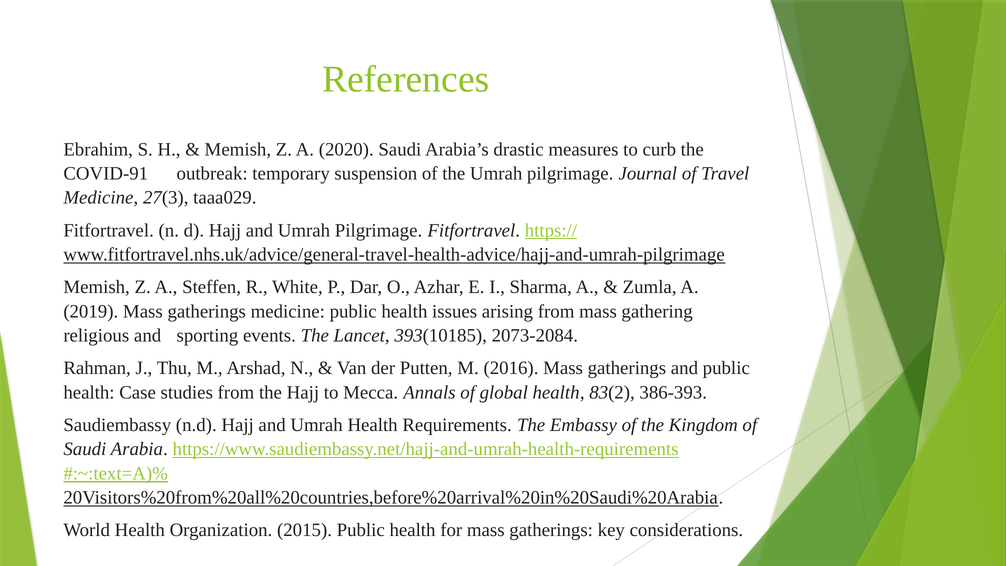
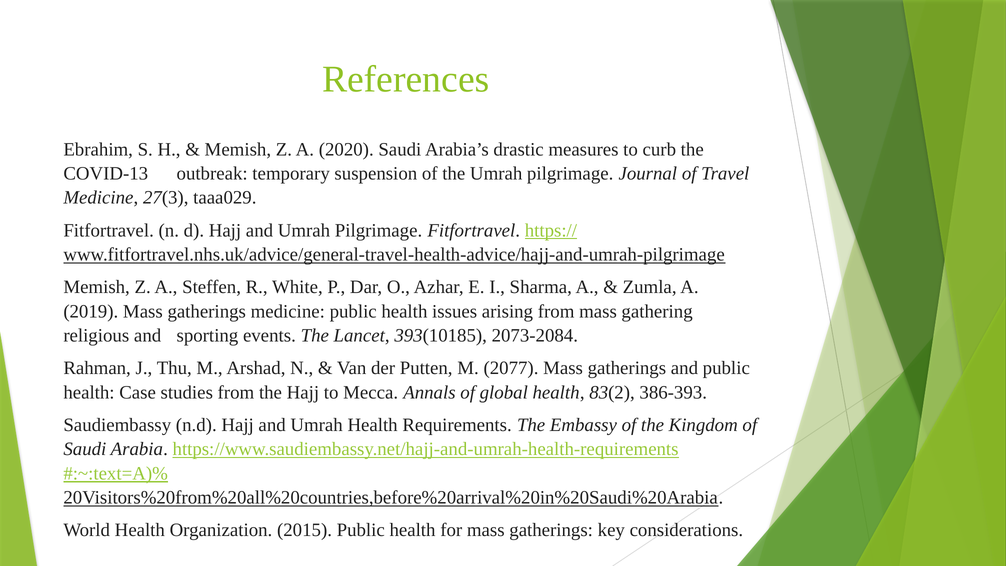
COVID-91: COVID-91 -> COVID-13
2016: 2016 -> 2077
